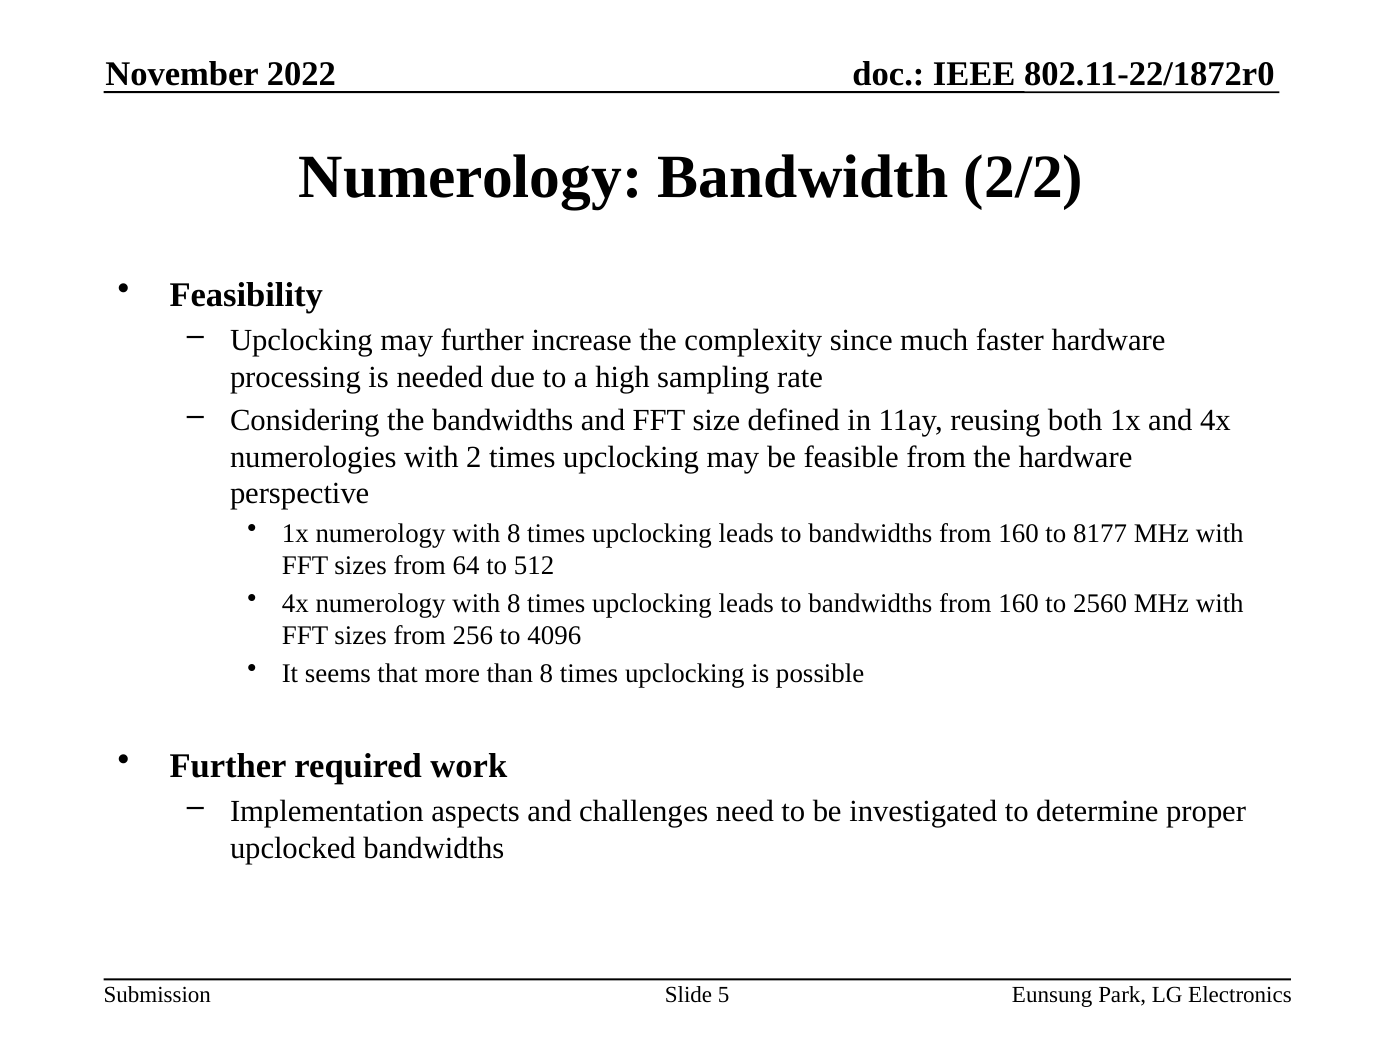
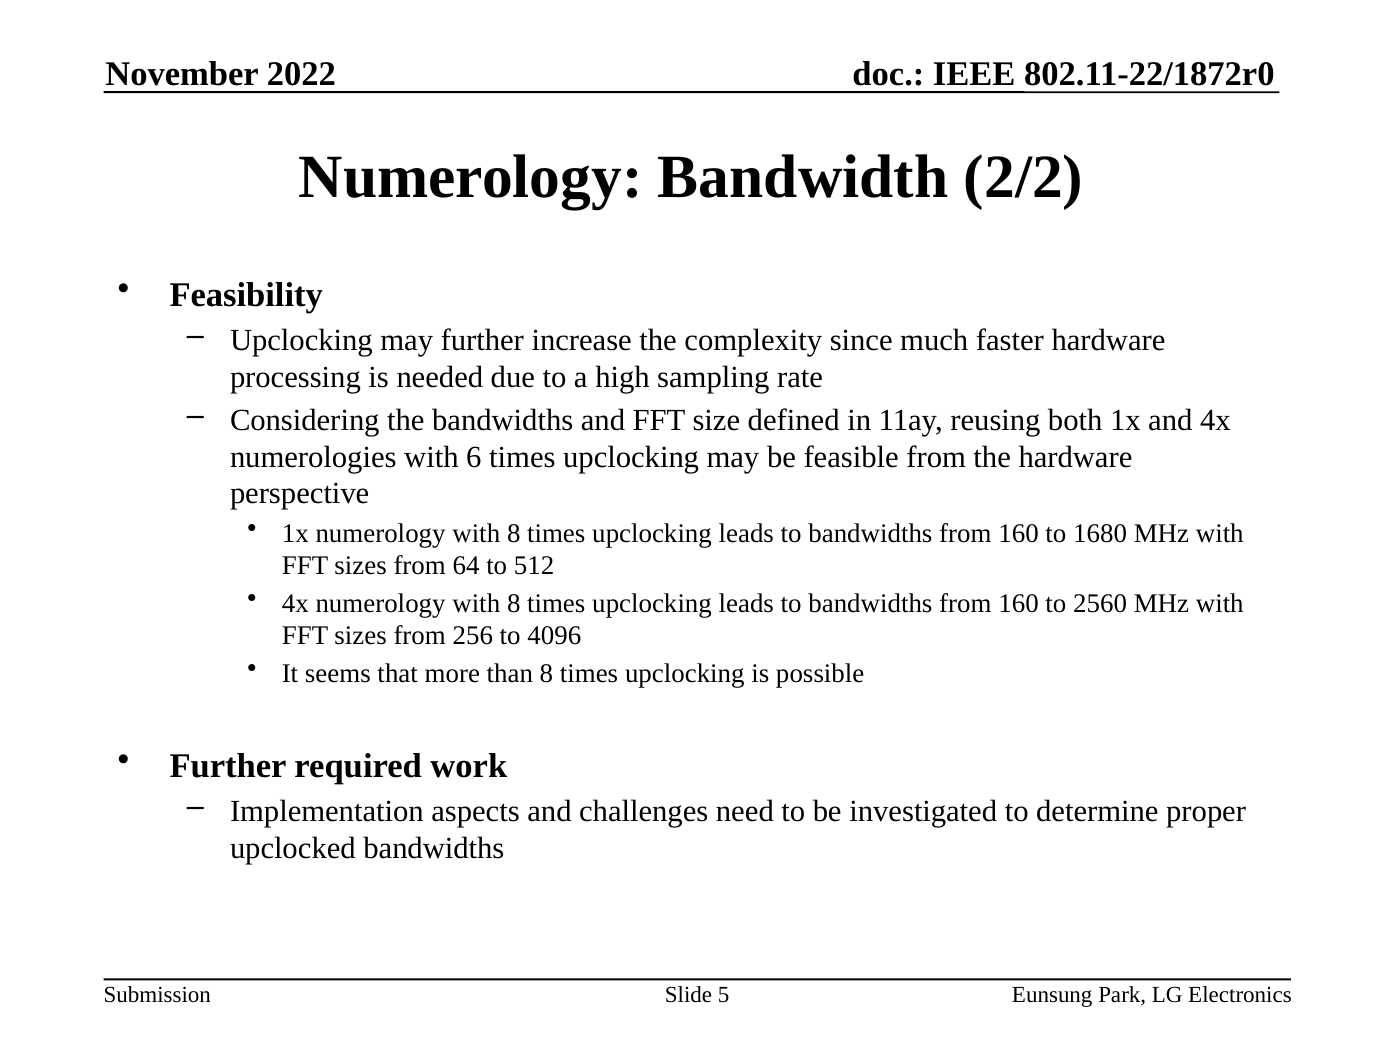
2: 2 -> 6
8177: 8177 -> 1680
